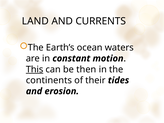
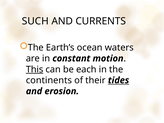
LAND: LAND -> SUCH
then: then -> each
tides underline: none -> present
